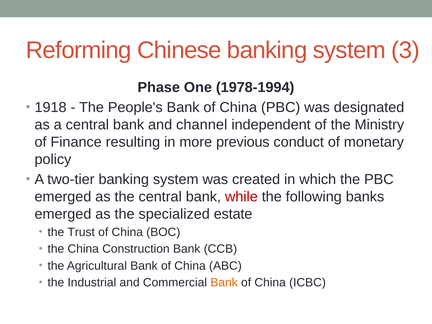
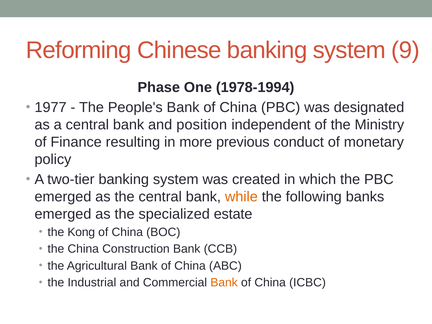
3: 3 -> 9
1918: 1918 -> 1977
channel: channel -> position
while colour: red -> orange
Trust: Trust -> Kong
